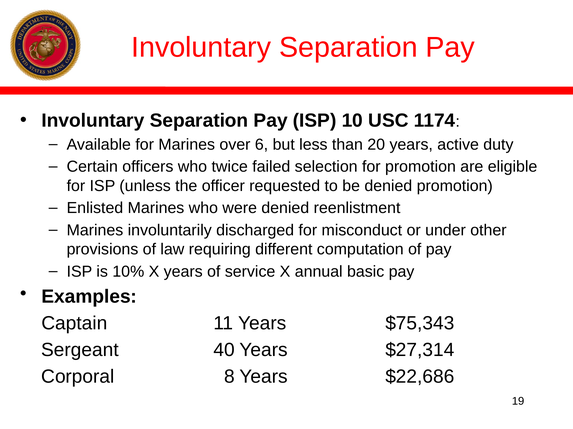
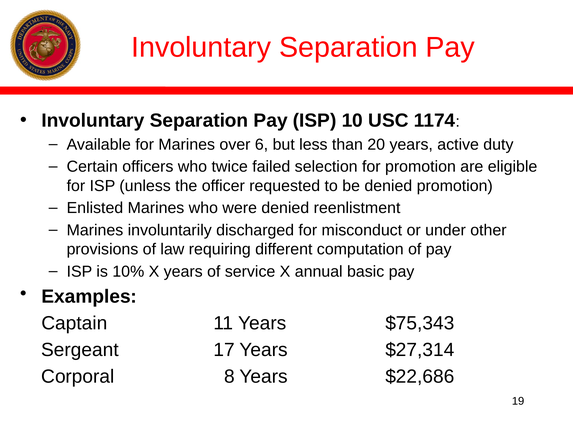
40: 40 -> 17
